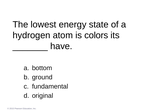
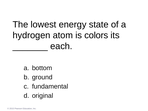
have: have -> each
